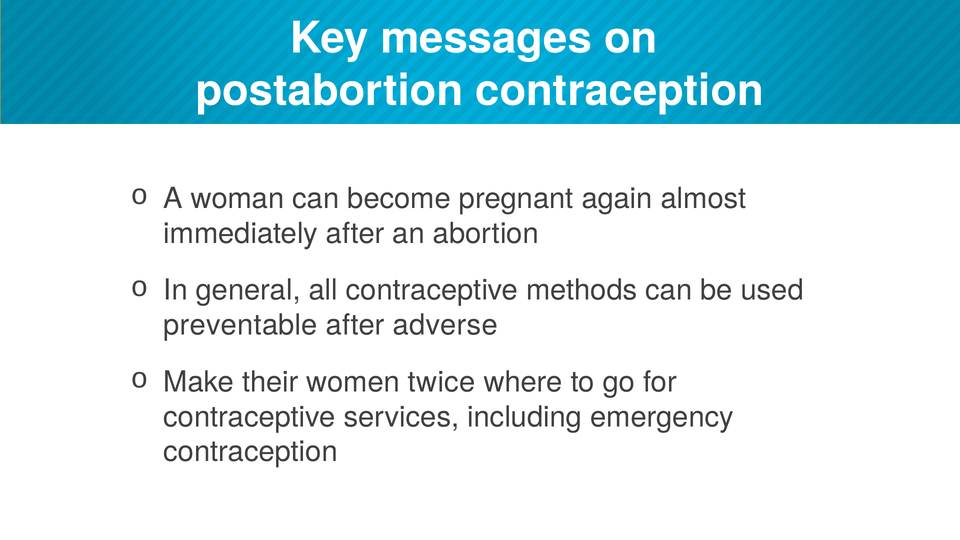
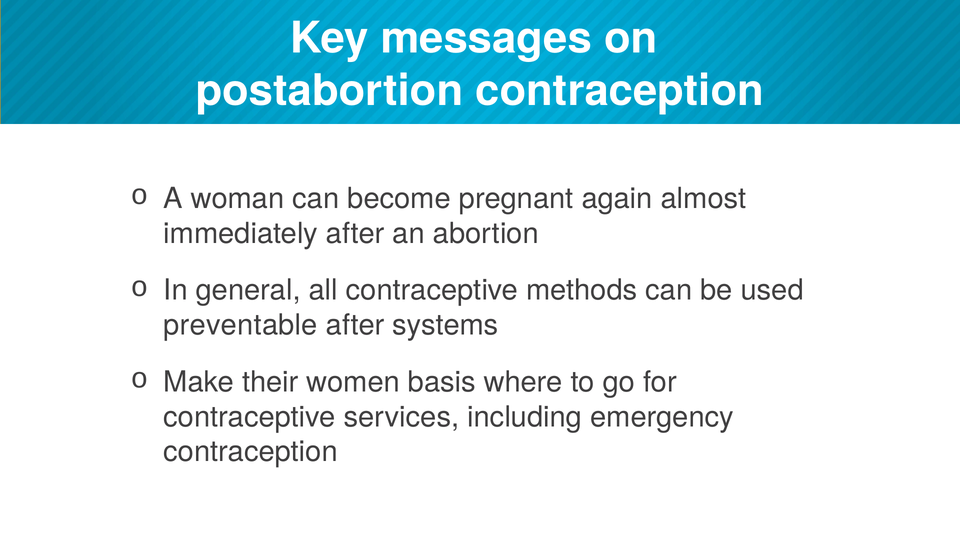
adverse: adverse -> systems
twice: twice -> basis
